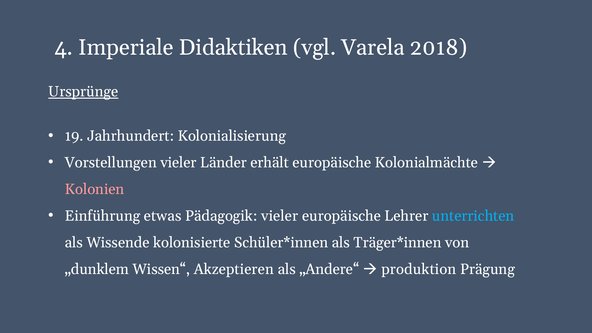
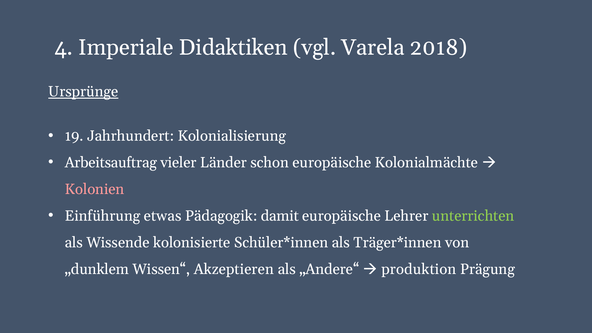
Vorstellungen: Vorstellungen -> Arbeitsauftrag
erhält: erhält -> schon
Pädagogik vieler: vieler -> damit
unterrichten colour: light blue -> light green
